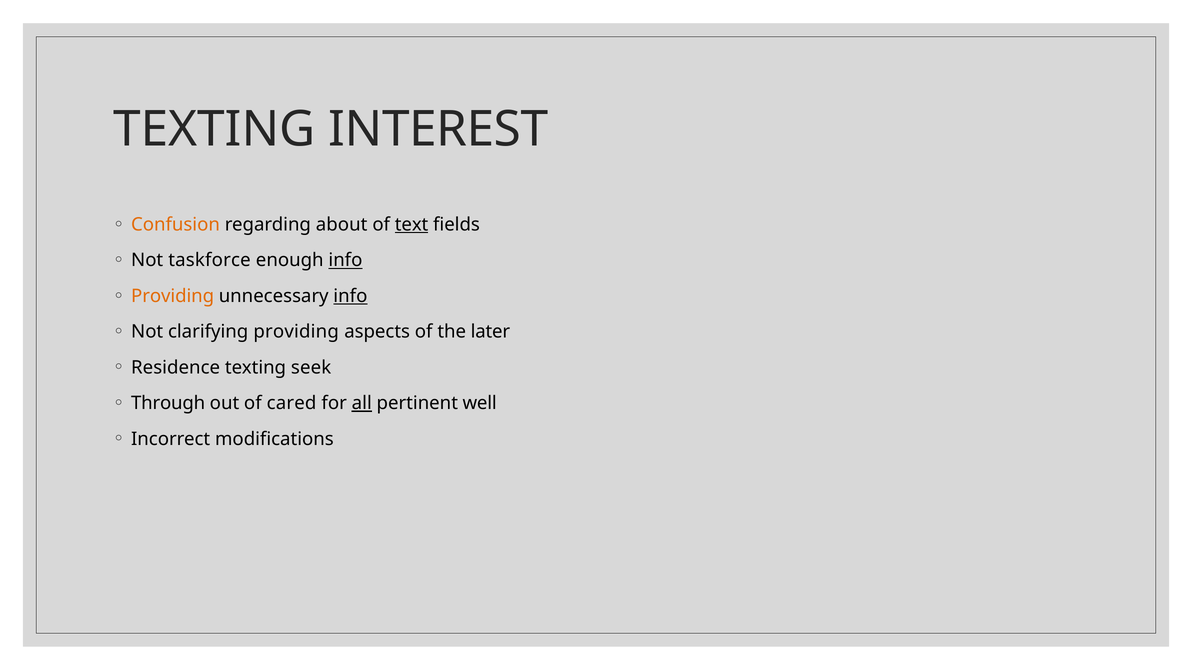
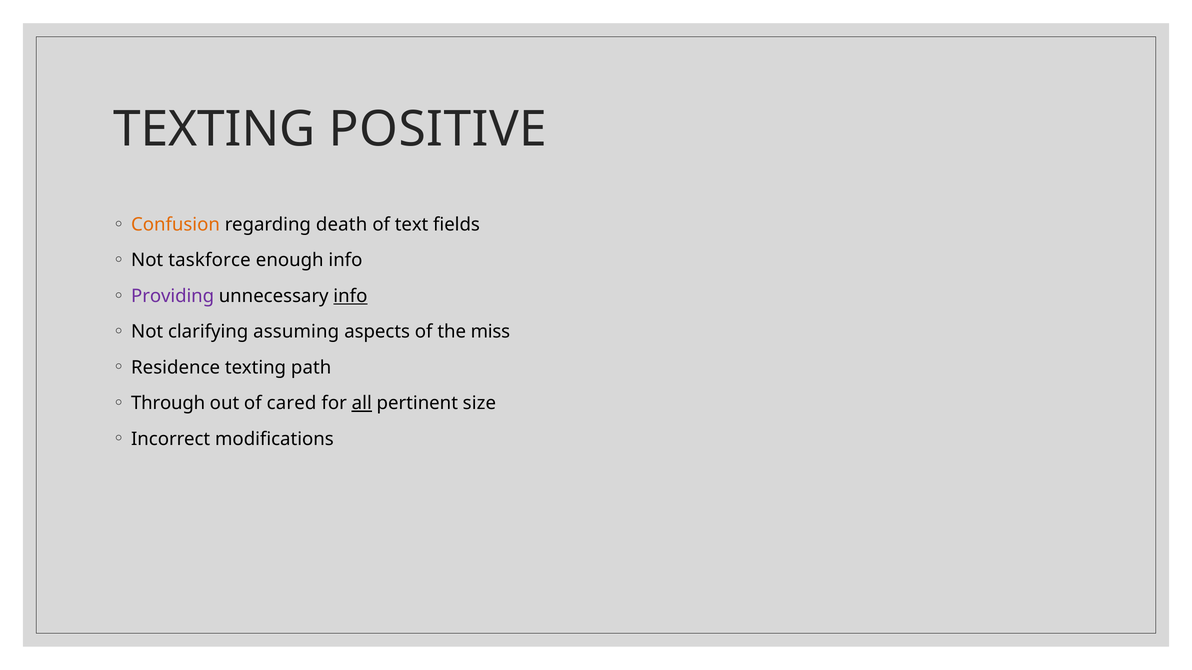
INTEREST: INTEREST -> POSITIVE
about: about -> death
text underline: present -> none
info at (345, 261) underline: present -> none
Providing at (173, 296) colour: orange -> purple
clarifying providing: providing -> assuming
later: later -> miss
seek: seek -> path
well: well -> size
